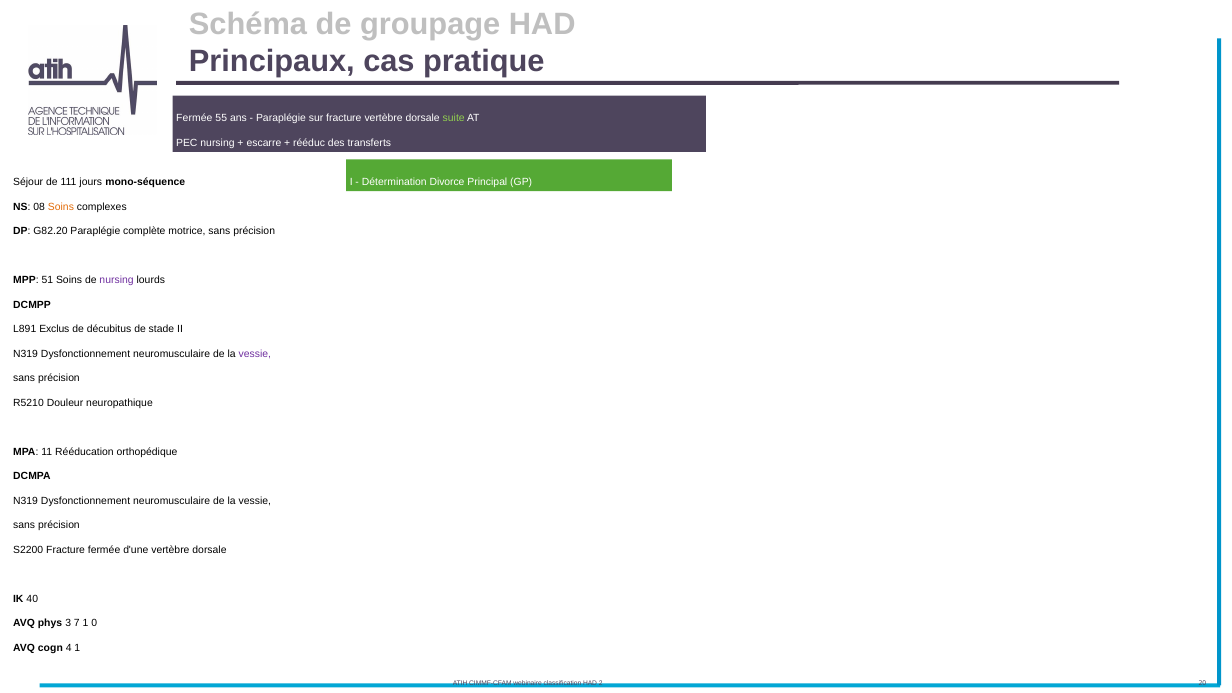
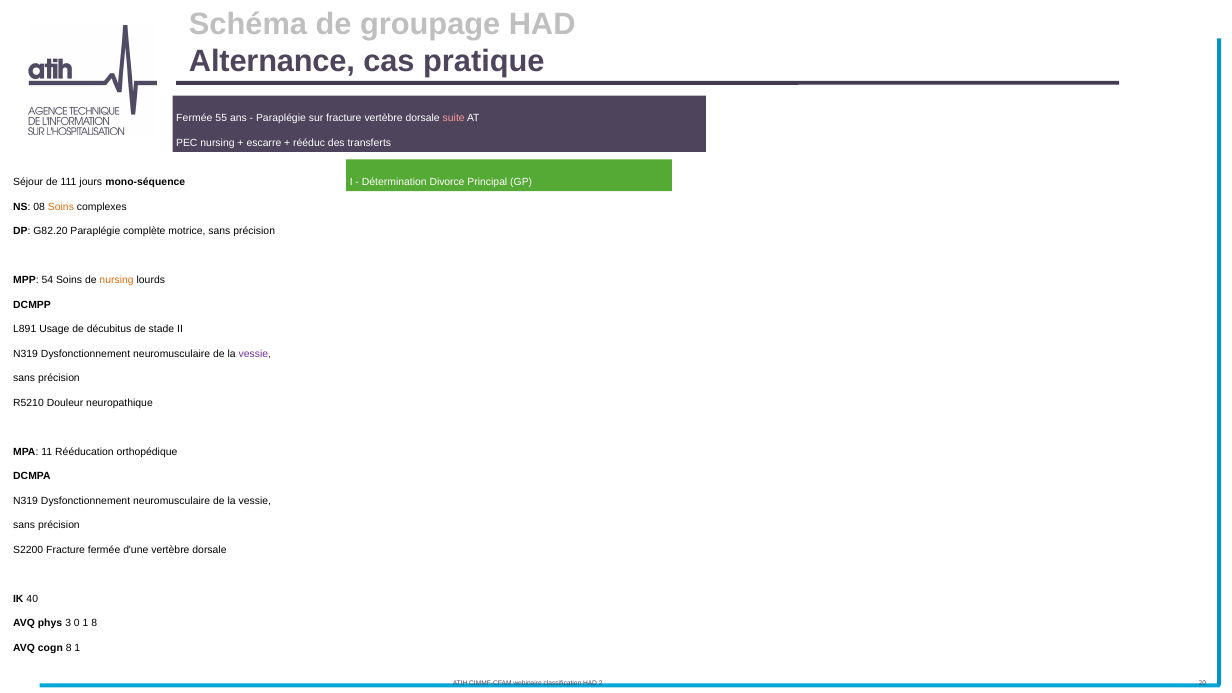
Principaux: Principaux -> Alternance
suite colour: light green -> pink
51: 51 -> 54
nursing at (117, 280) colour: purple -> orange
Exclus: Exclus -> Usage
7: 7 -> 0
1 0: 0 -> 8
cogn 4: 4 -> 8
